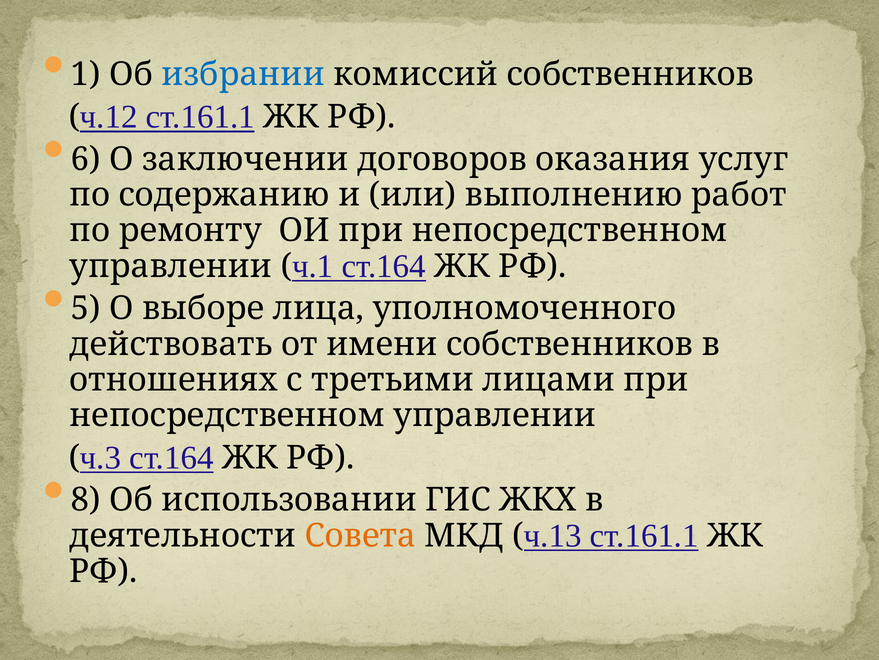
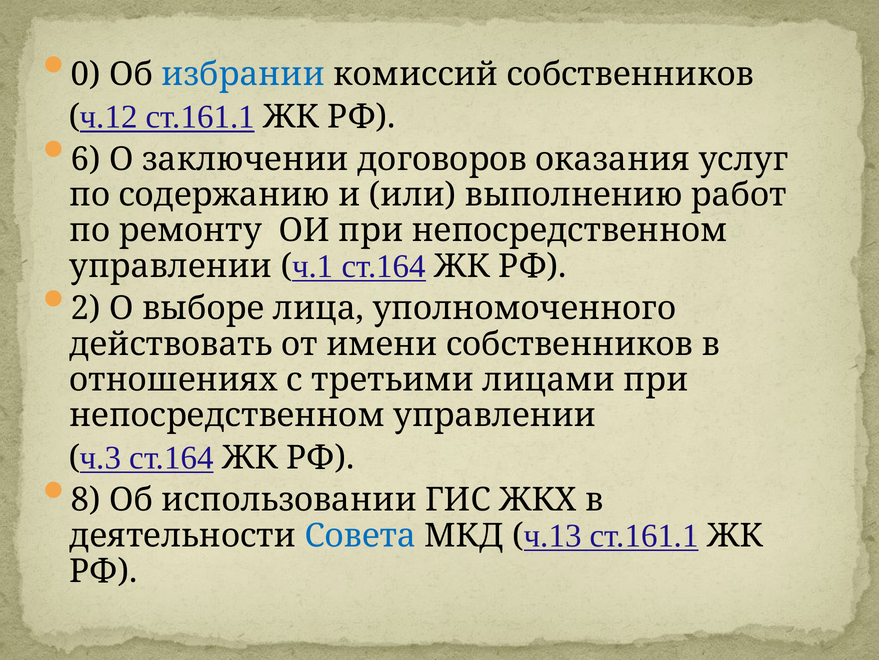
1: 1 -> 0
5: 5 -> 2
Совета colour: orange -> blue
